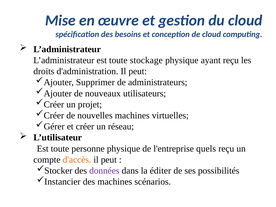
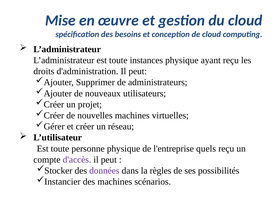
stockage: stockage -> instances
d'accès colour: orange -> purple
éditer: éditer -> règles
